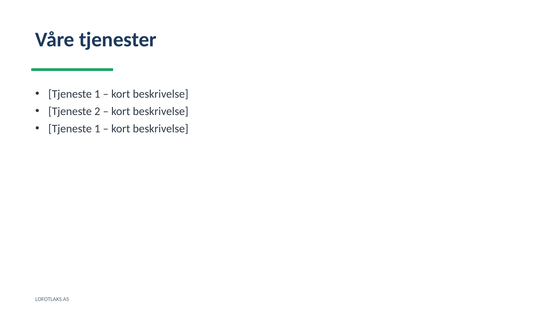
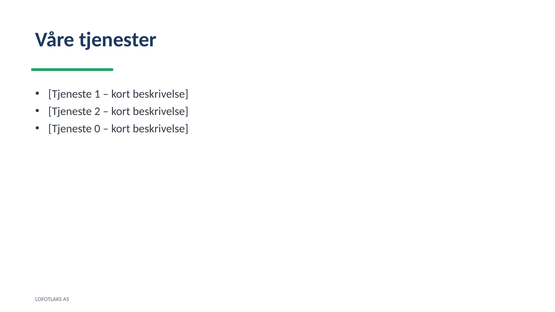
1 at (97, 129): 1 -> 0
